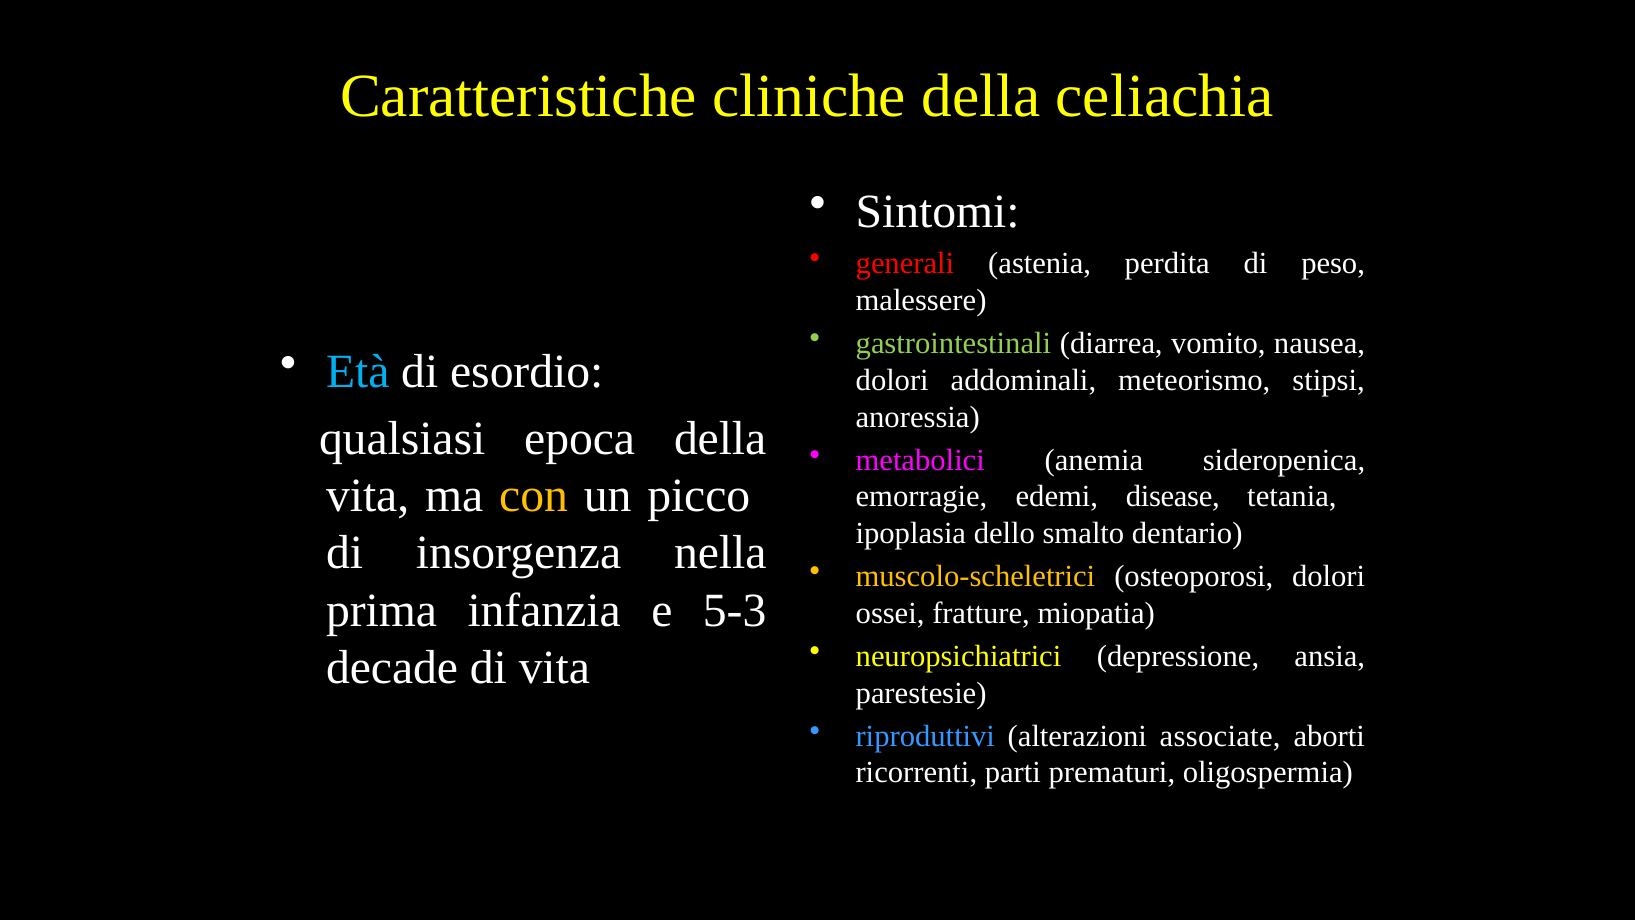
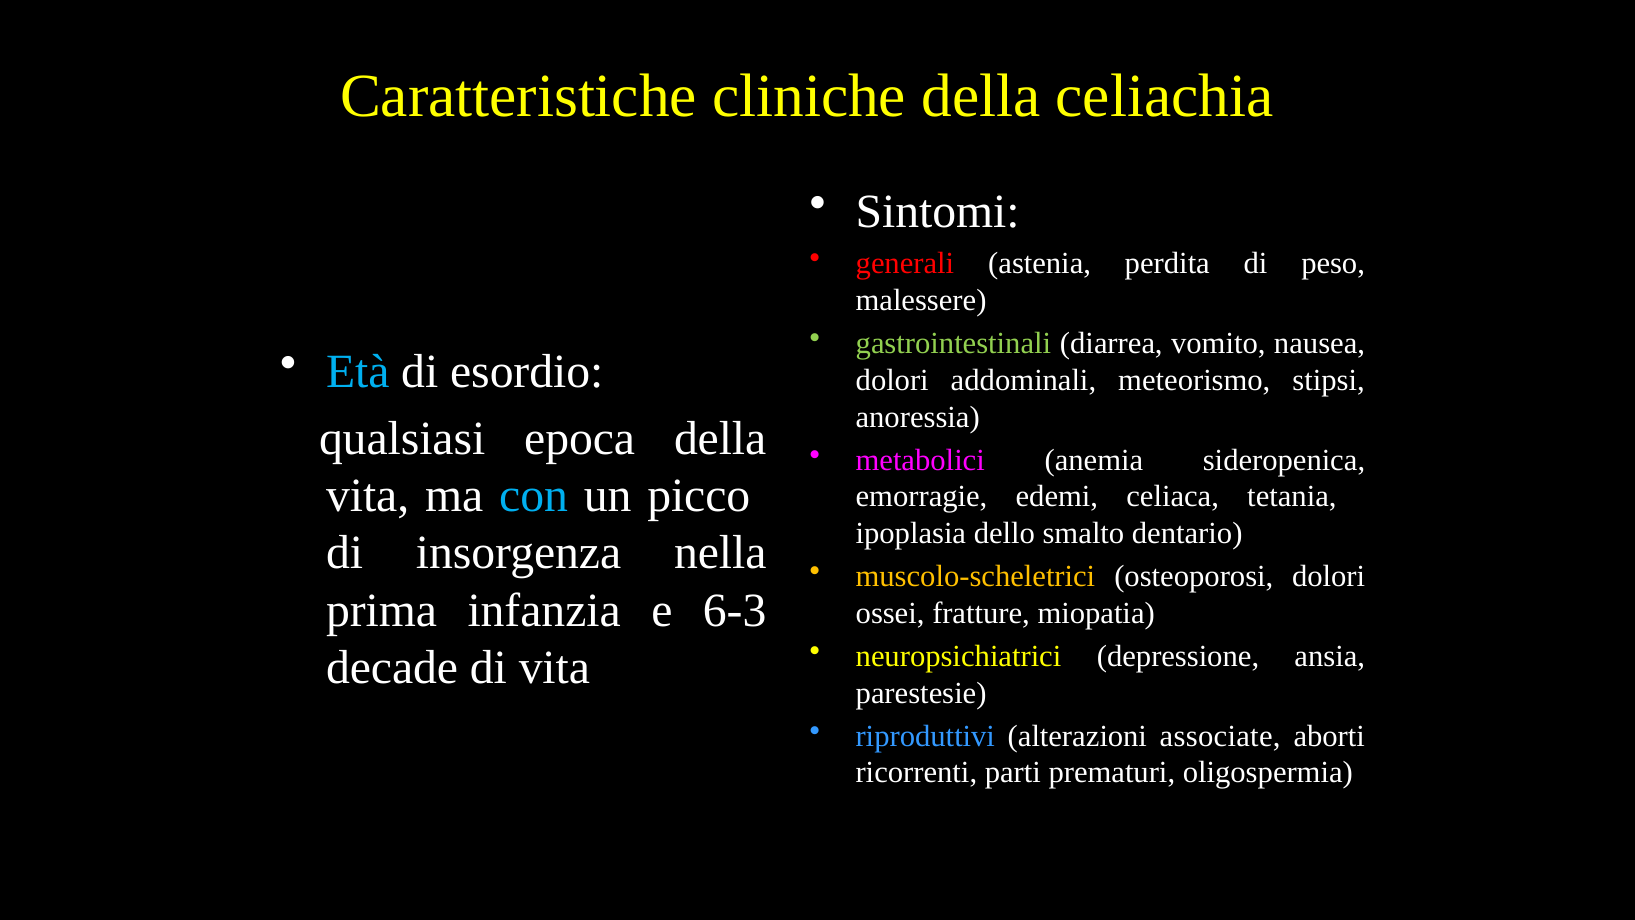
con colour: yellow -> light blue
disease: disease -> celiaca
5-3: 5-3 -> 6-3
